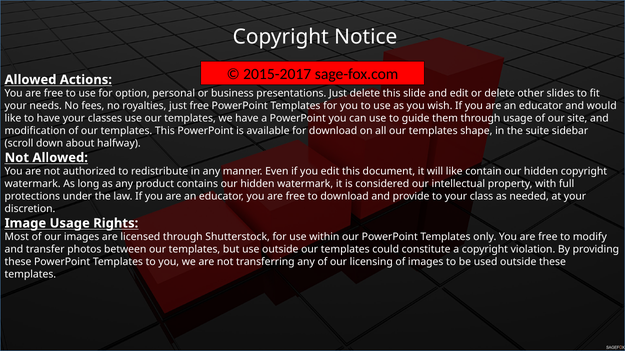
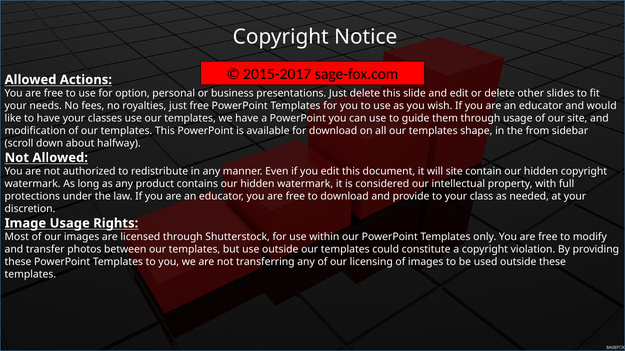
suite: suite -> from
will like: like -> site
